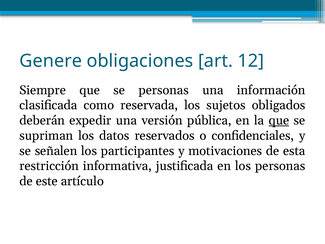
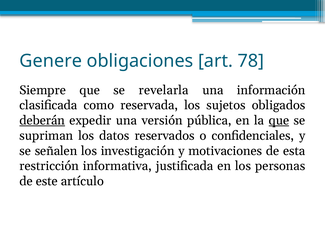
12: 12 -> 78
se personas: personas -> revelarla
deberán underline: none -> present
participantes: participantes -> investigación
